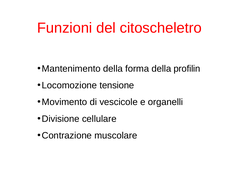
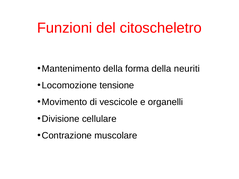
profilin: profilin -> neuriti
